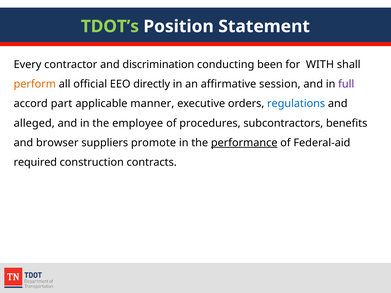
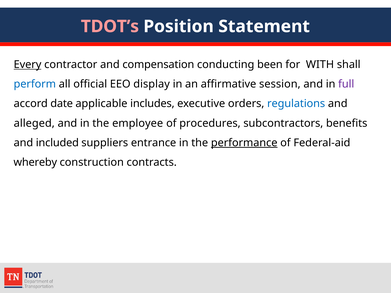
TDOT’s colour: light green -> pink
Every underline: none -> present
discrimination: discrimination -> compensation
perform colour: orange -> blue
directly: directly -> display
part: part -> date
manner: manner -> includes
browser: browser -> included
promote: promote -> entrance
required: required -> whereby
